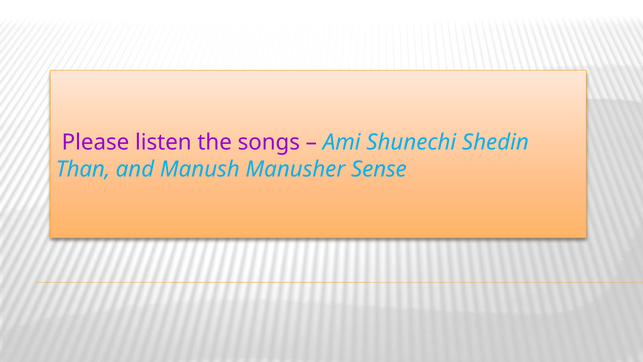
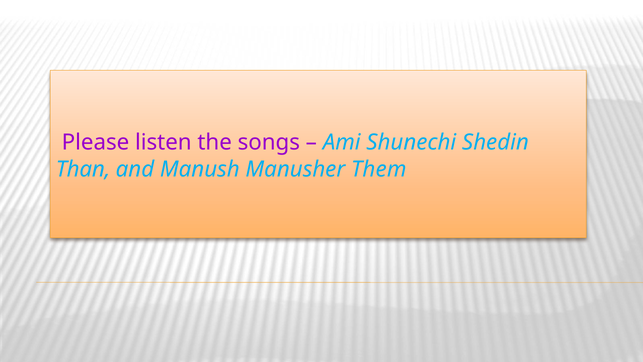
Sense: Sense -> Them
